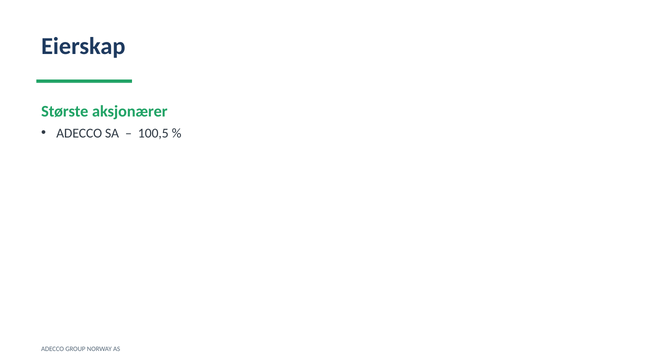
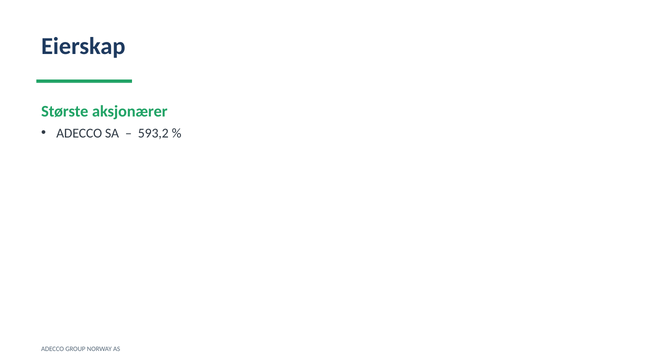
100,5: 100,5 -> 593,2
